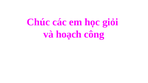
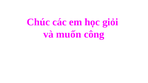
hoạch: hoạch -> muốn
